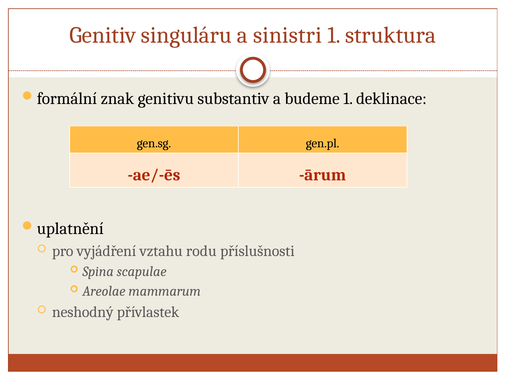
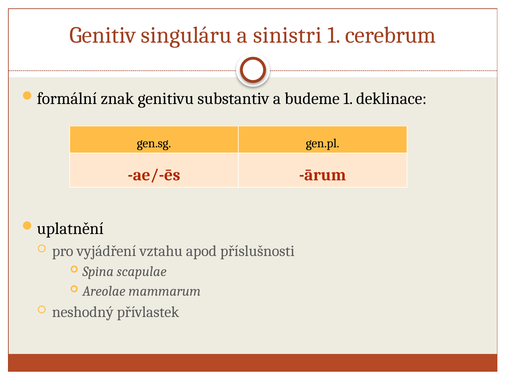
struktura: struktura -> cerebrum
rodu: rodu -> apod
